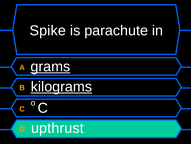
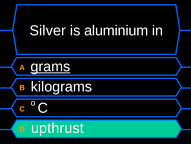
Spike: Spike -> Silver
parachute: parachute -> aluminium
kilograms underline: present -> none
